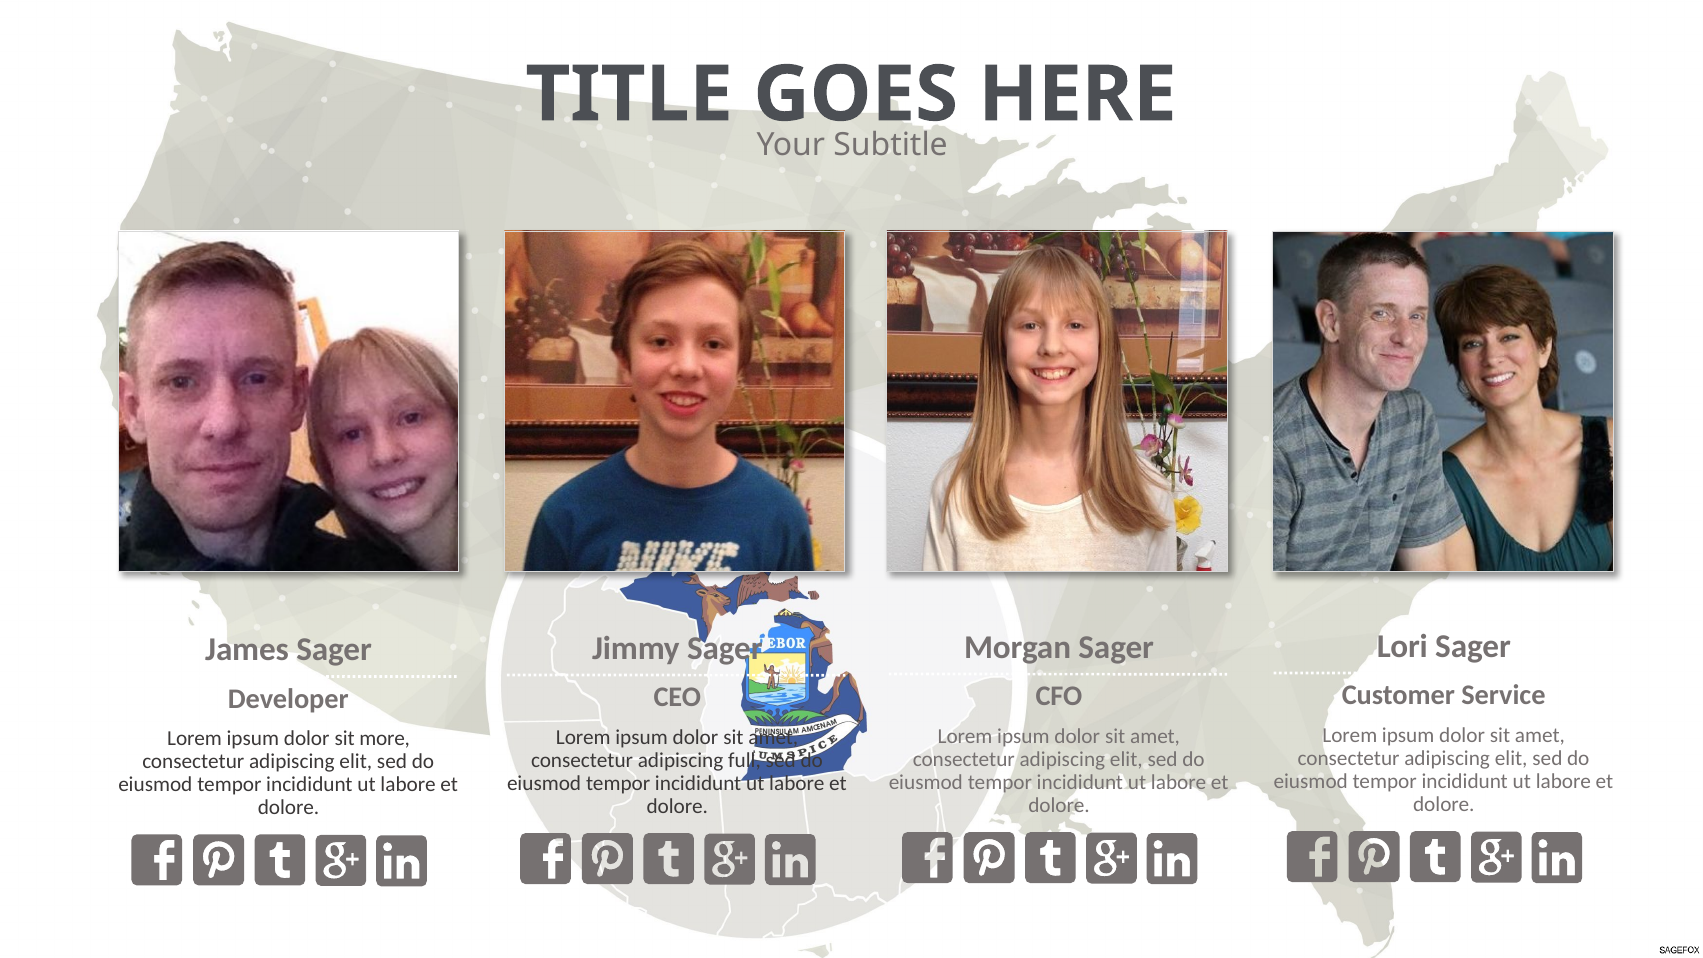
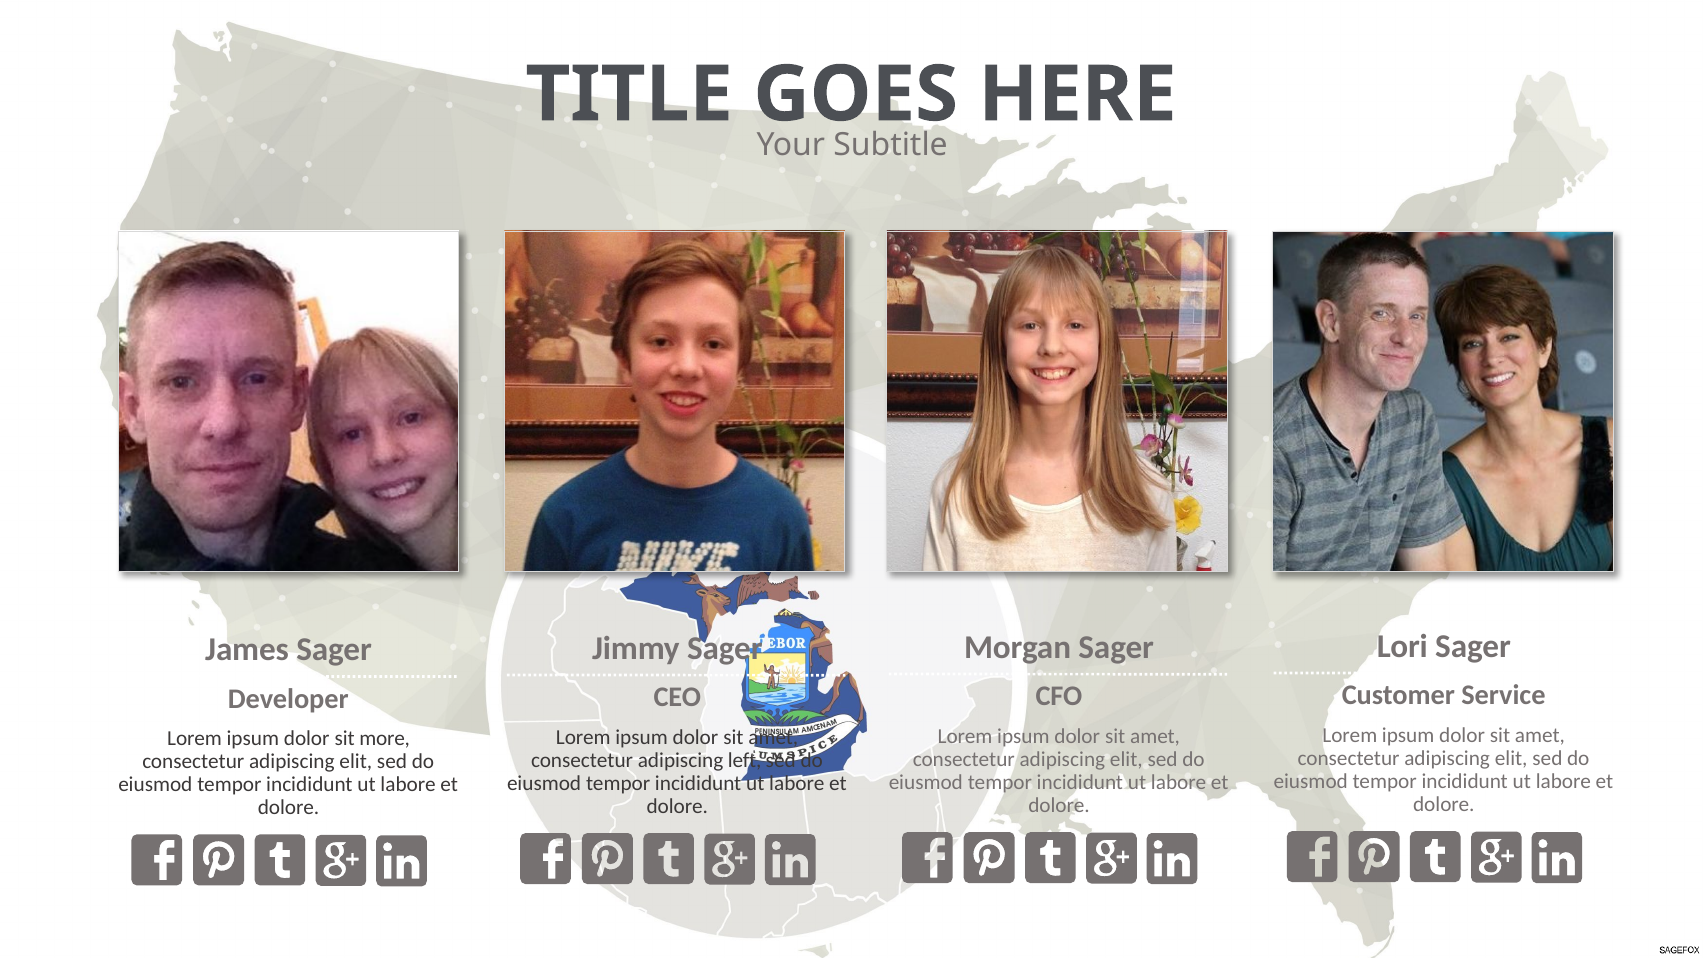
full: full -> left
